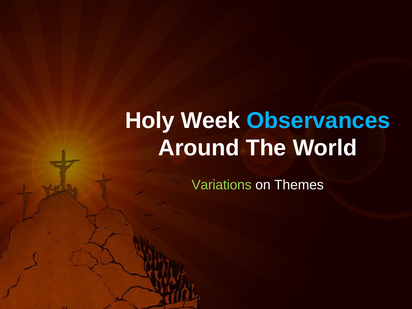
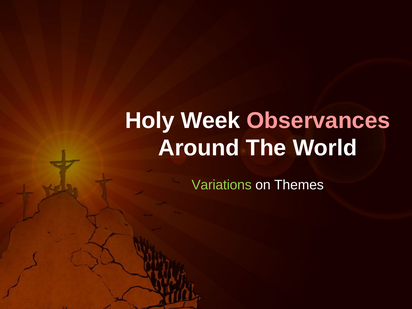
Observances colour: light blue -> pink
